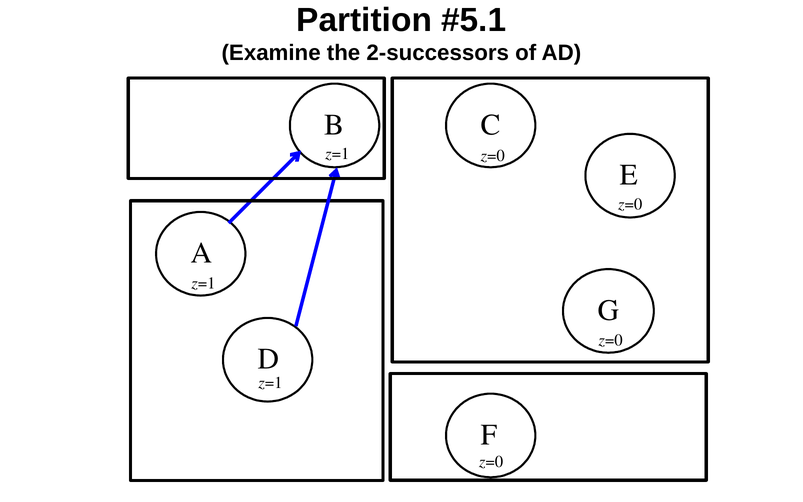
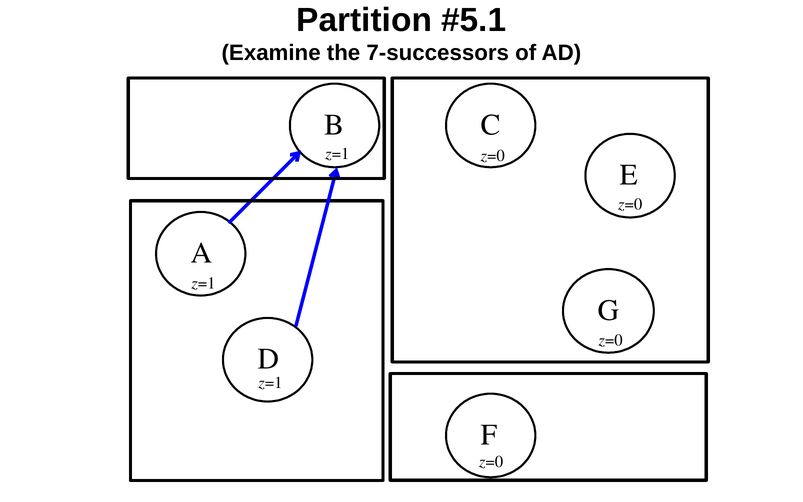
2-successors: 2-successors -> 7-successors
